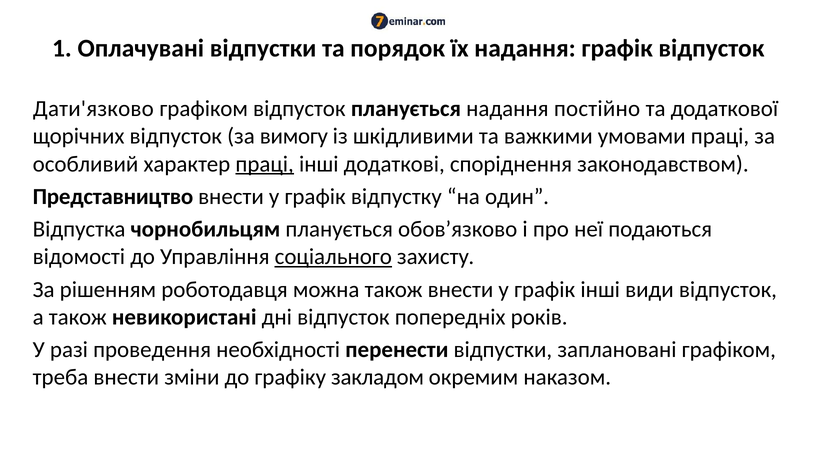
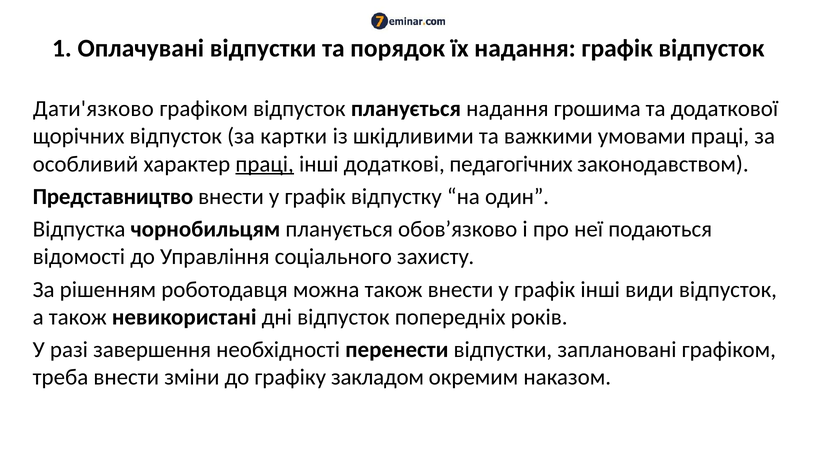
постійно: постійно -> грошима
вимогу: вимогу -> картки
споріднення: споріднення -> педагогічних
соціального underline: present -> none
проведення: проведення -> завершення
